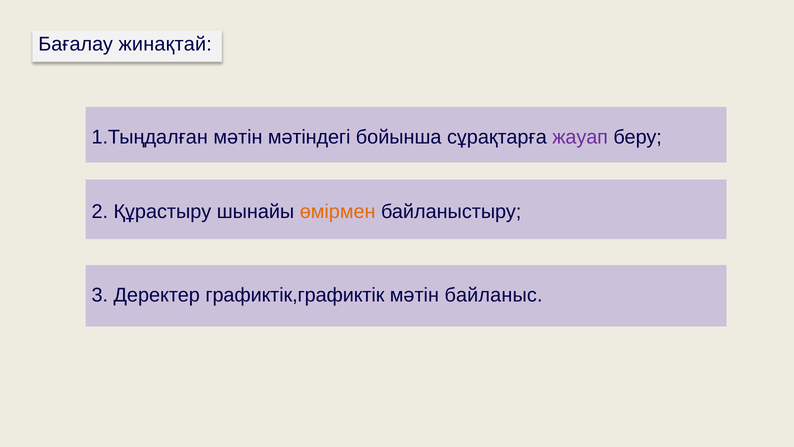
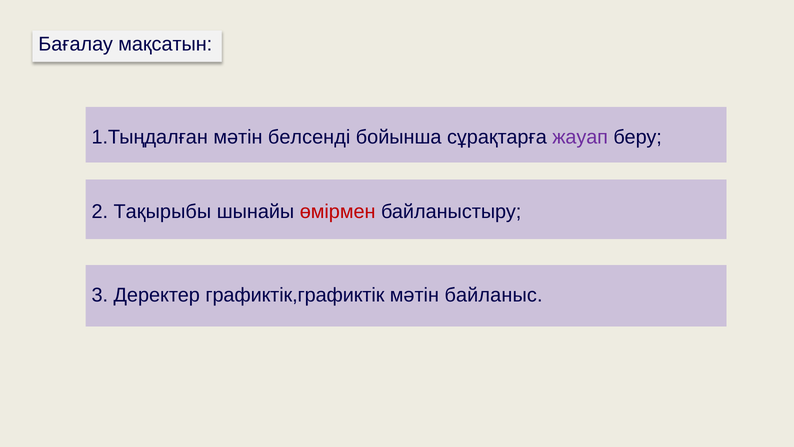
жинақтай: жинақтай -> мақсатын
мәтіндегі: мәтіндегі -> белсенді
Құрастыру: Құрастыру -> Тақырыбы
өмірмен colour: orange -> red
